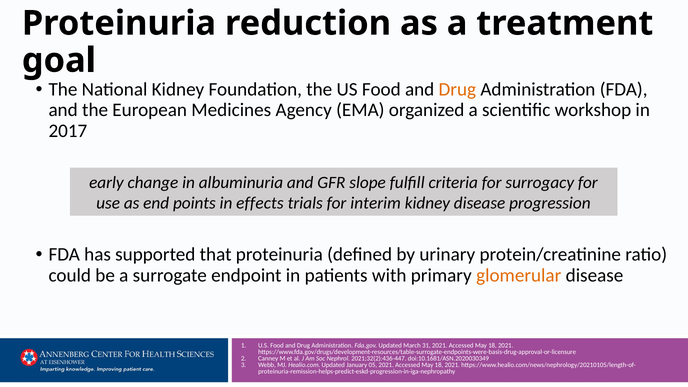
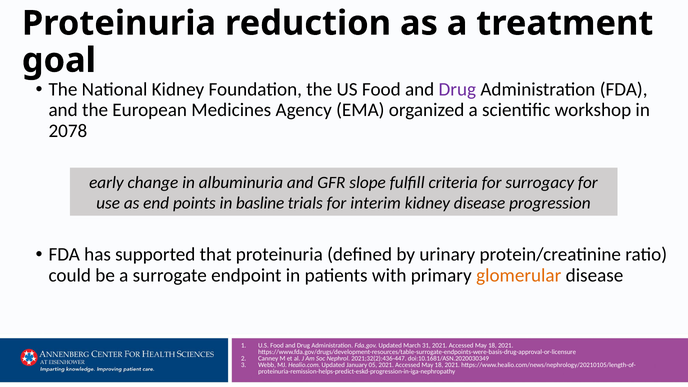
Drug at (457, 90) colour: orange -> purple
2017: 2017 -> 2078
effects: effects -> basline
